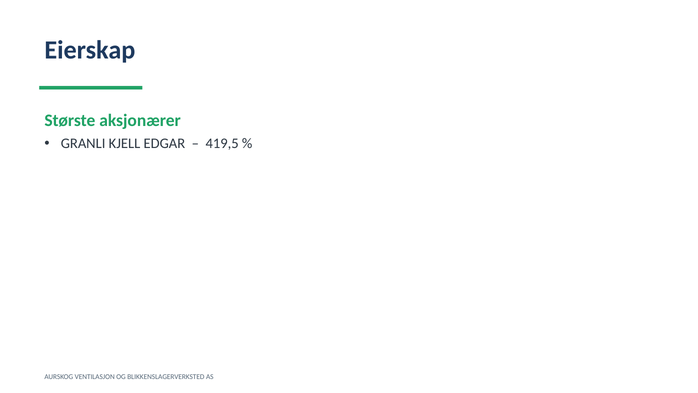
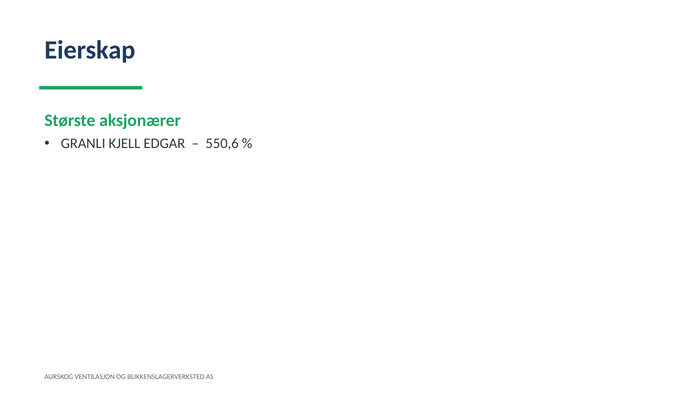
419,5: 419,5 -> 550,6
